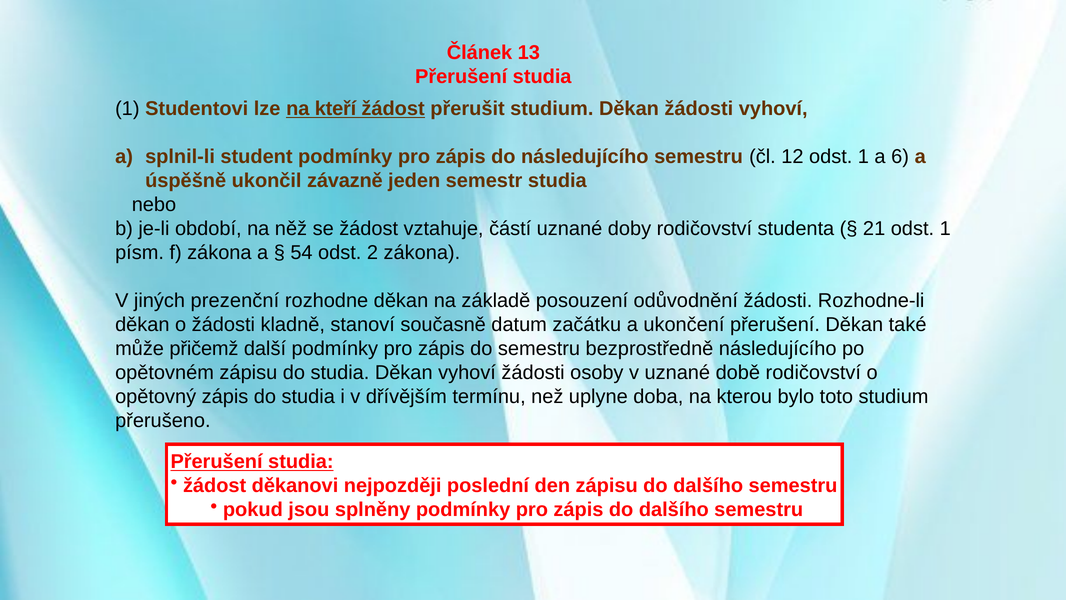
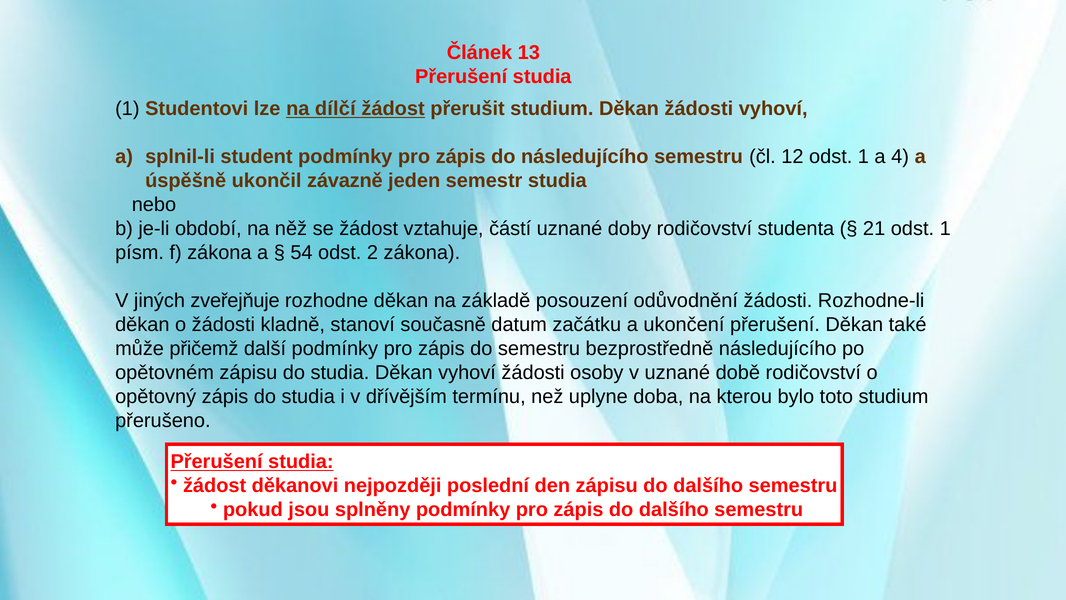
kteří: kteří -> dílčí
6: 6 -> 4
prezenční: prezenční -> zveřejňuje
